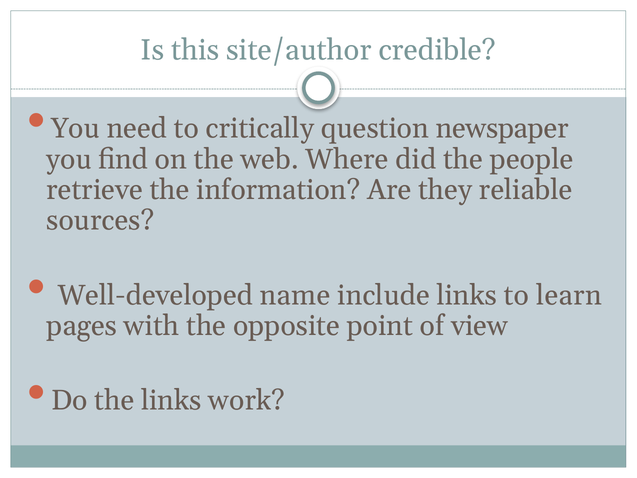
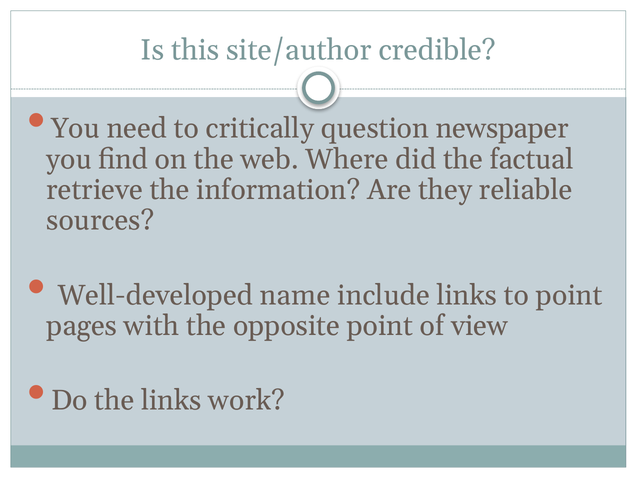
people: people -> factual
to learn: learn -> point
